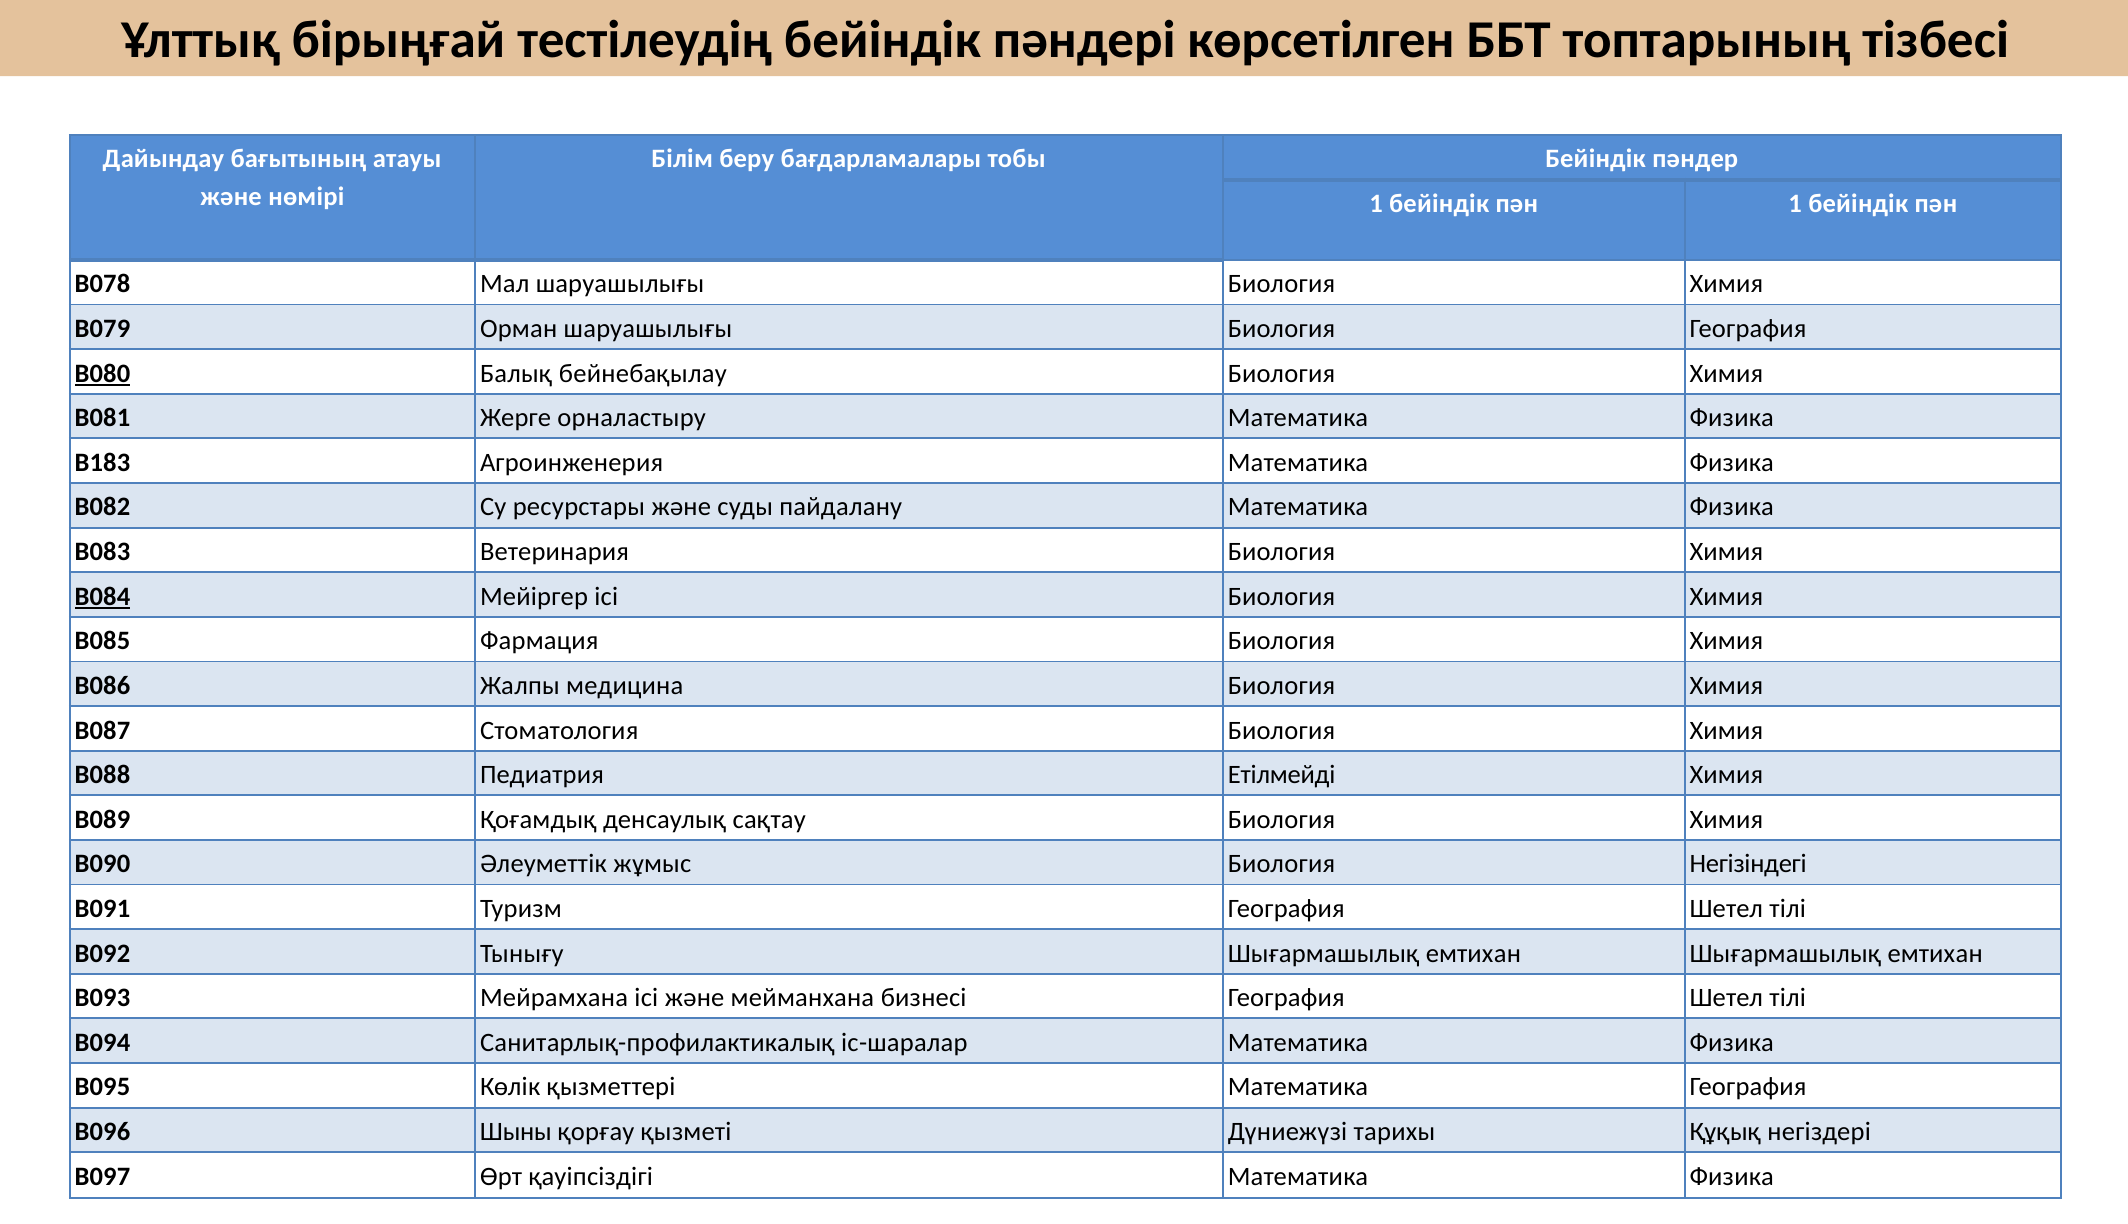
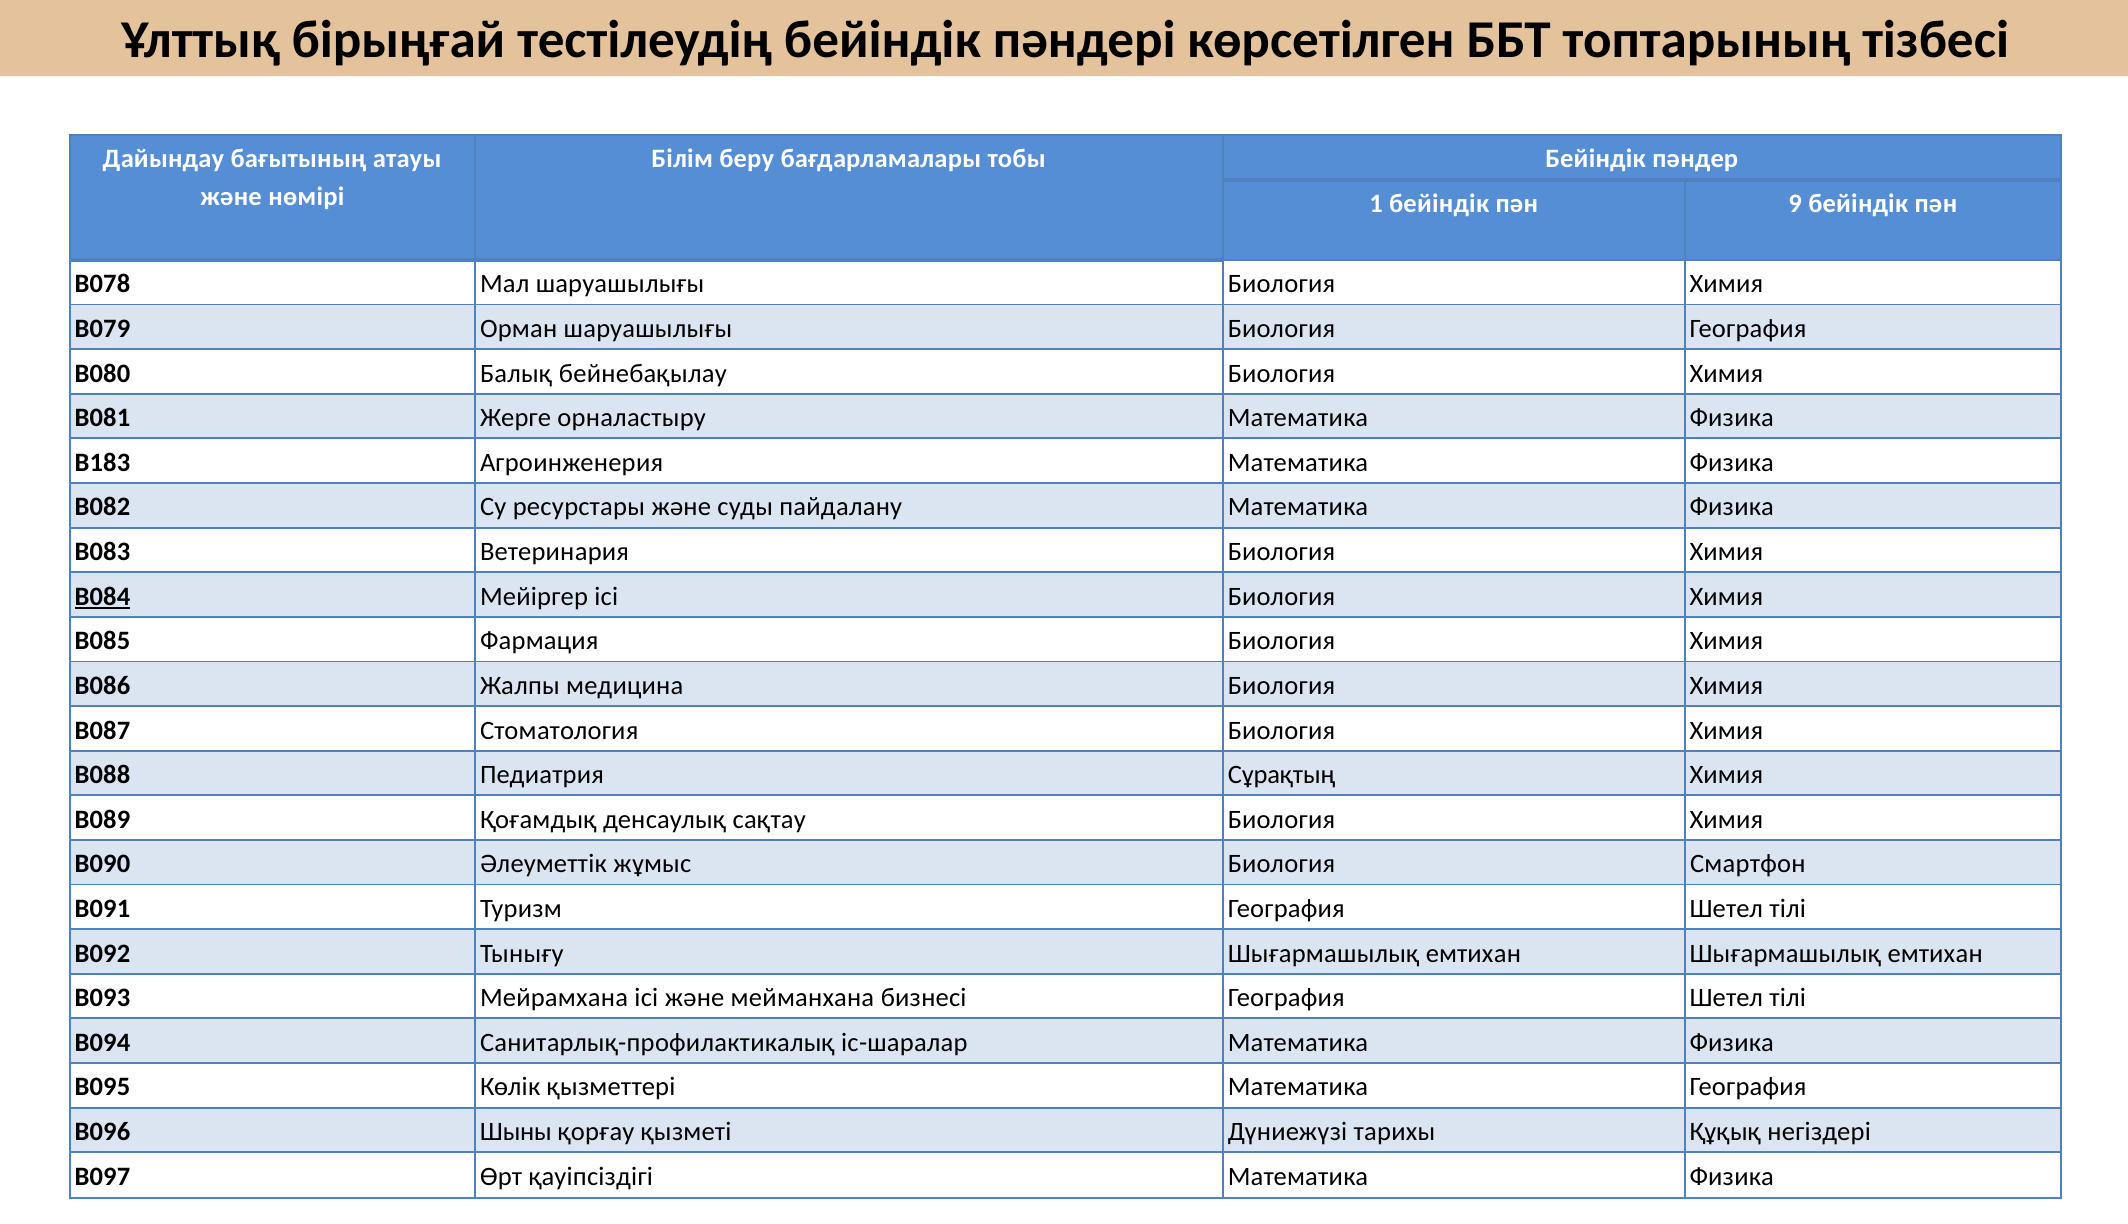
пән 1: 1 -> 9
В080 underline: present -> none
Етілмейді: Етілмейді -> Сұрақтың
Негізіндегі: Негізіндегі -> Смартфон
